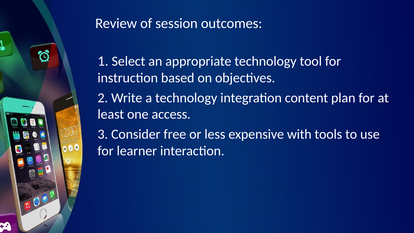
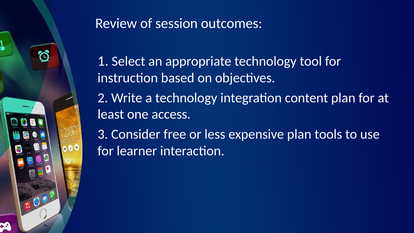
expensive with: with -> plan
